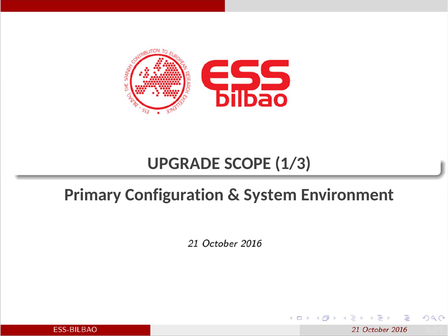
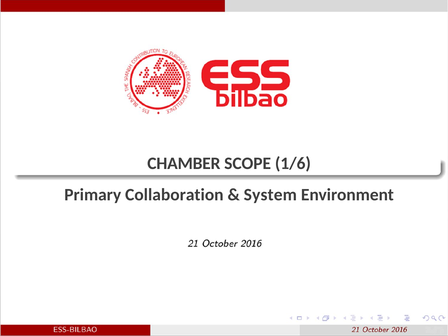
UPGRADE: UPGRADE -> CHAMBER
1/3: 1/3 -> 1/6
Configuration: Configuration -> Collaboration
